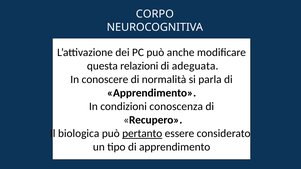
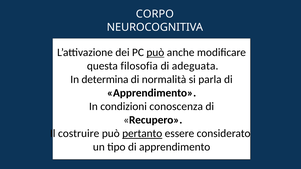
può at (155, 52) underline: none -> present
relazioni: relazioni -> filosofia
conoscere: conoscere -> determina
biologica: biologica -> costruire
